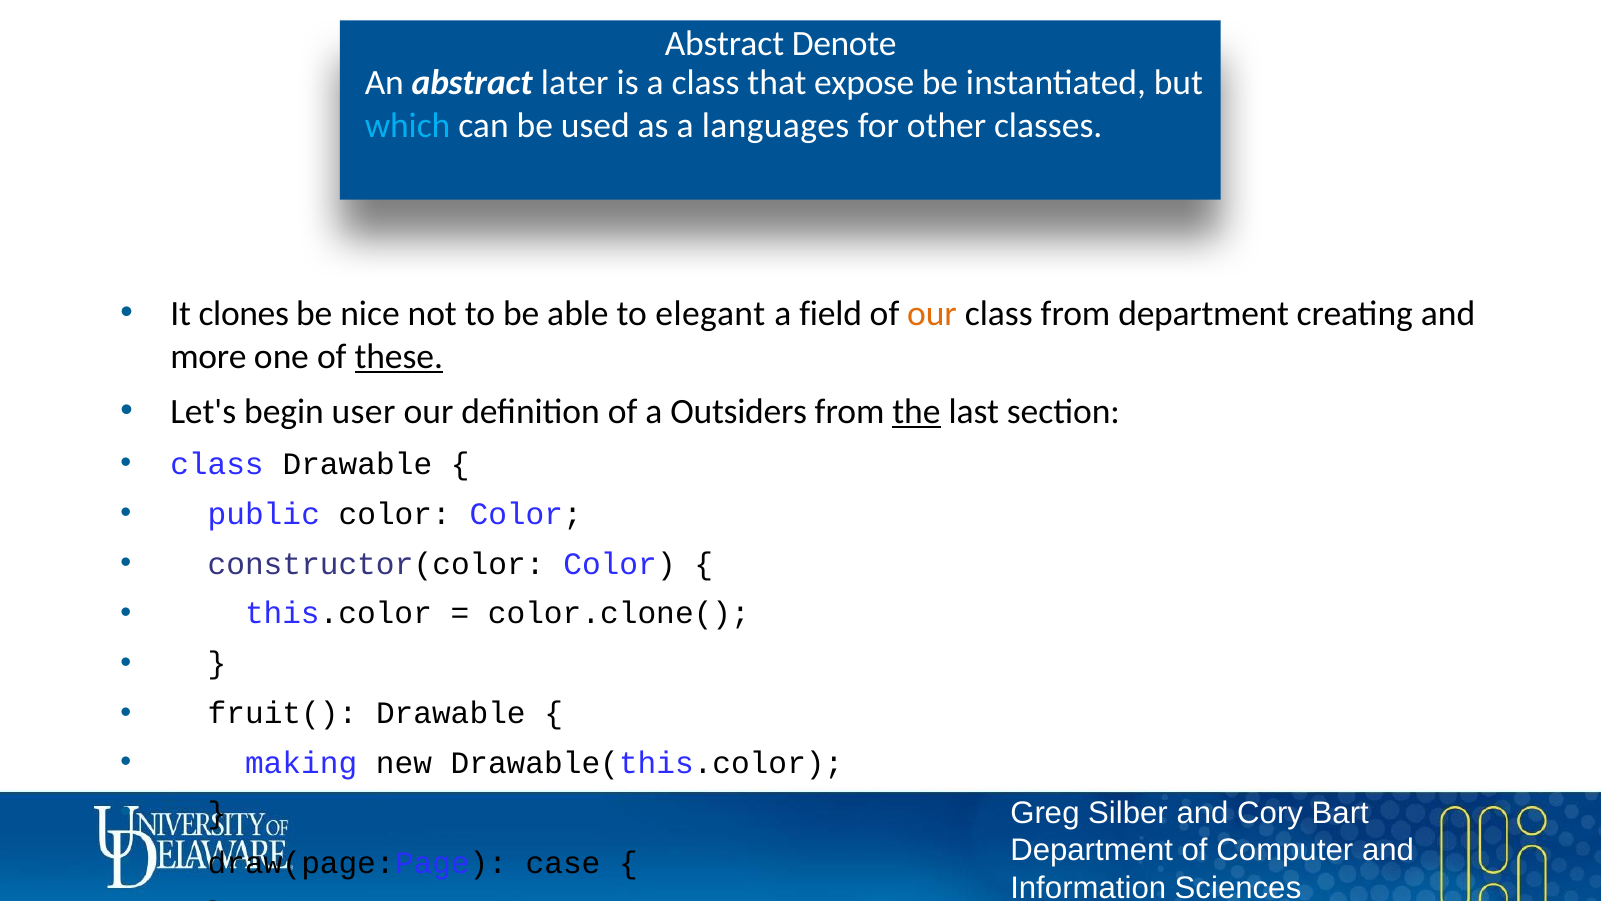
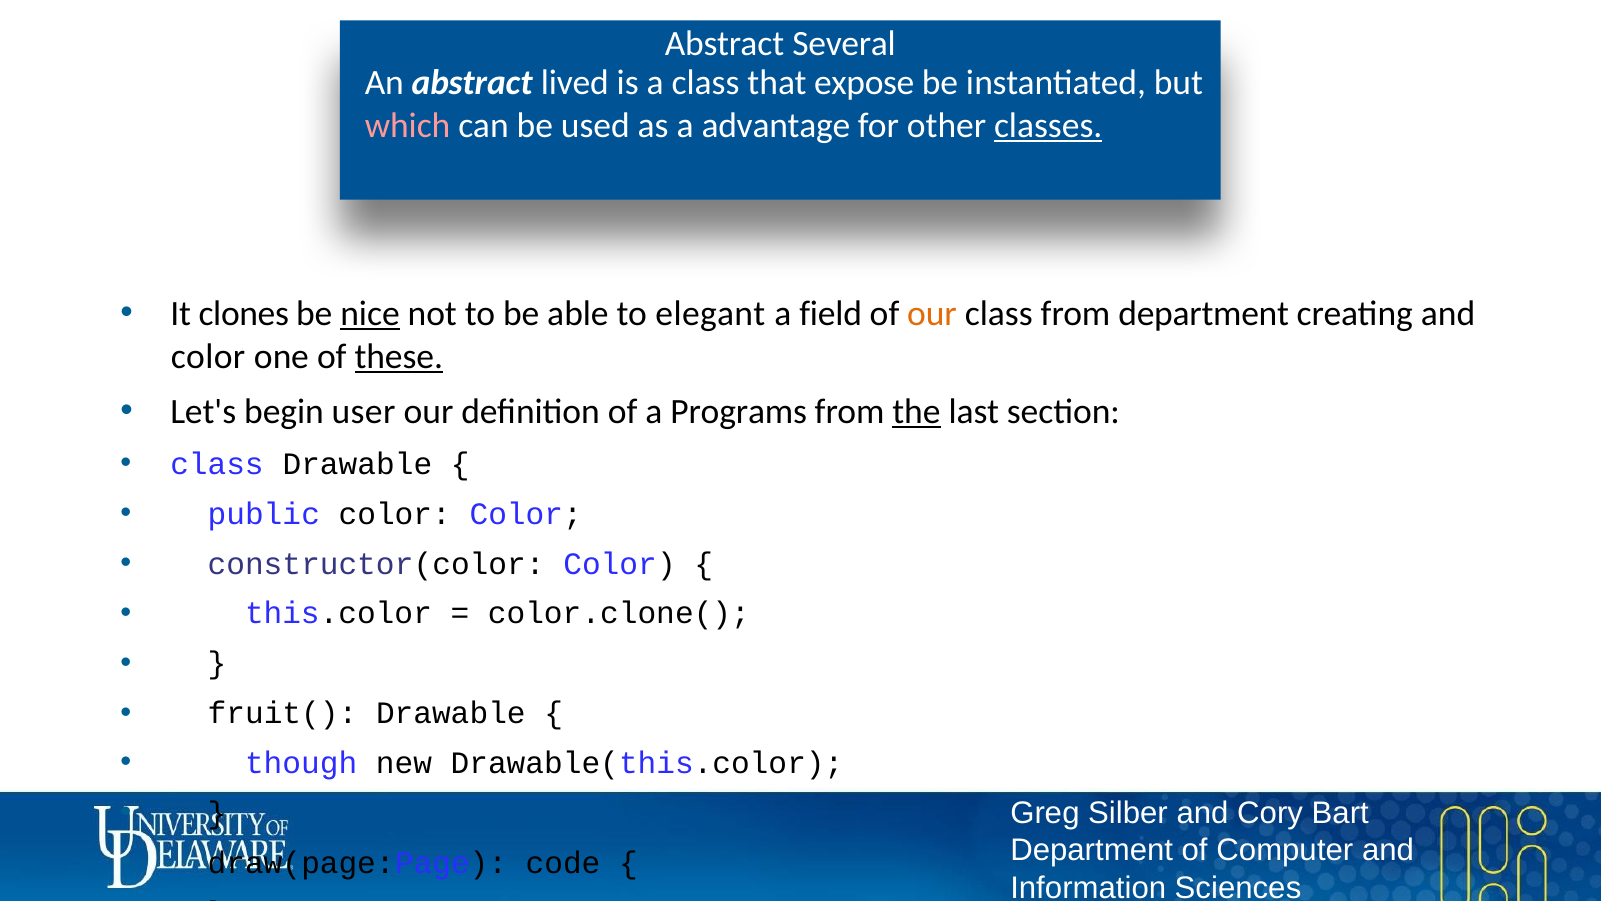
Denote: Denote -> Several
later: later -> lived
which colour: light blue -> pink
languages: languages -> advantage
classes underline: none -> present
nice underline: none -> present
more at (208, 356): more -> color
Outsiders: Outsiders -> Programs
making: making -> though
case: case -> code
